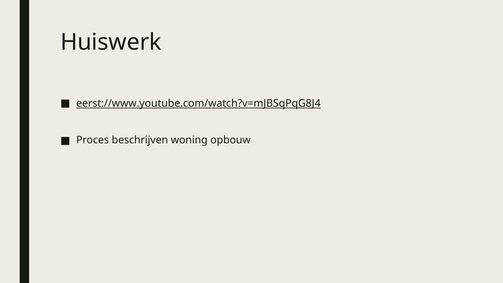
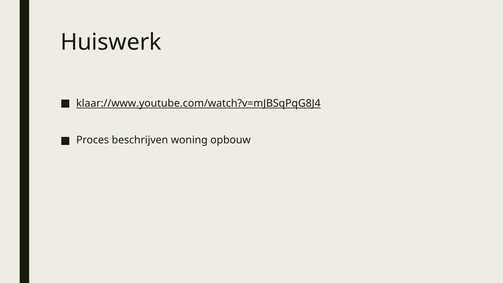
eerst://www.youtube.com/watch?v=mJBSqPqG8J4: eerst://www.youtube.com/watch?v=mJBSqPqG8J4 -> klaar://www.youtube.com/watch?v=mJBSqPqG8J4
